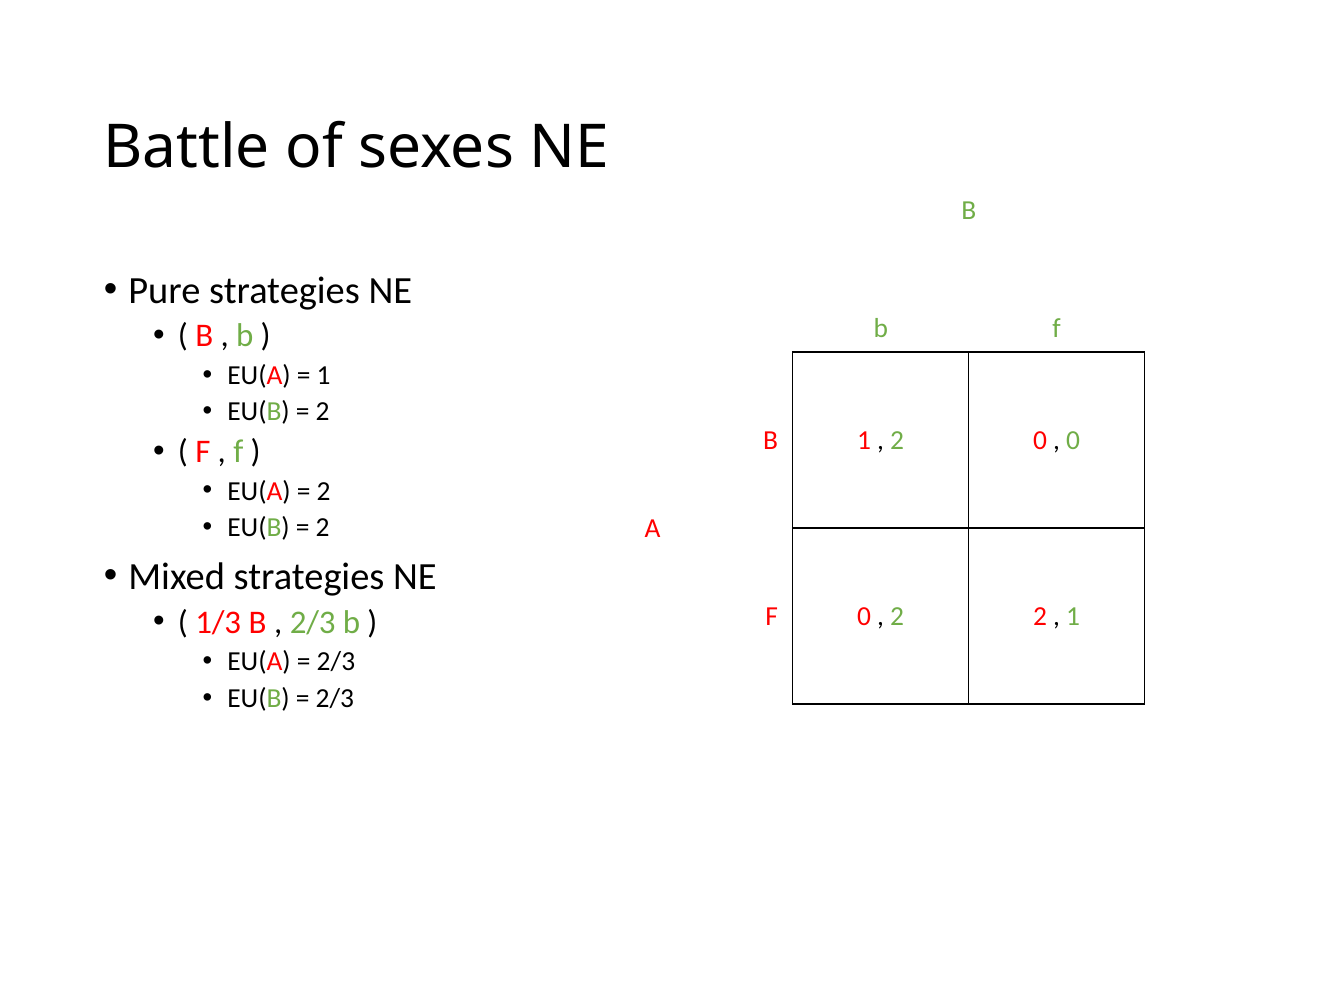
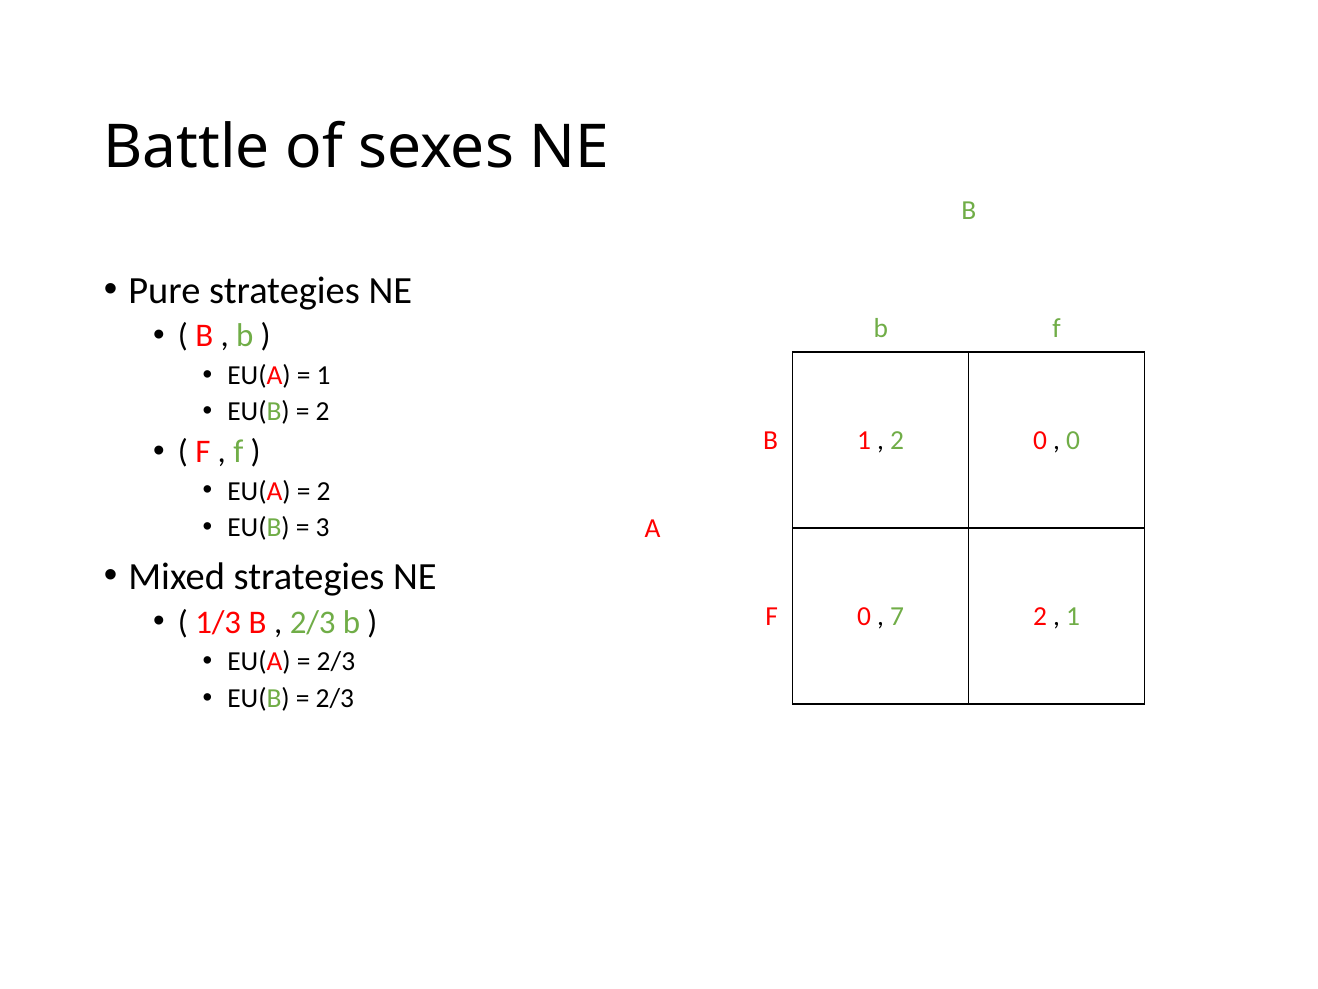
2 at (323, 527): 2 -> 3
2 at (897, 616): 2 -> 7
